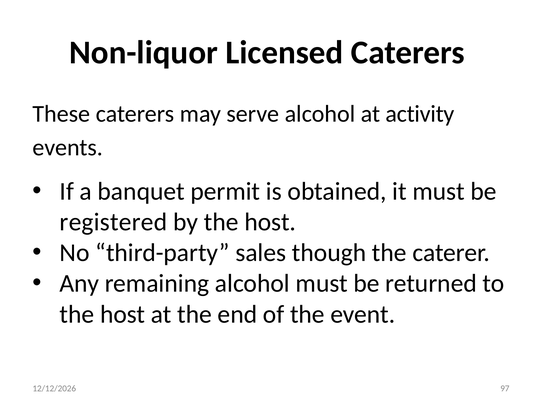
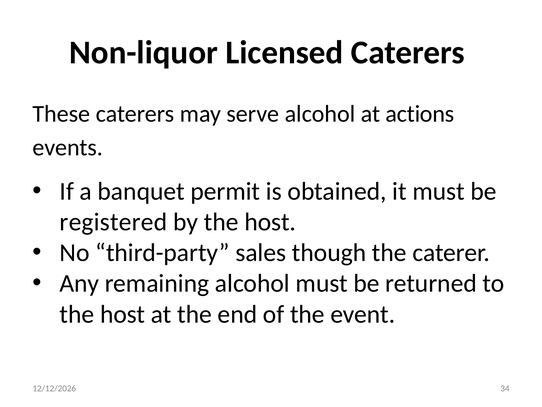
activity: activity -> actions
97: 97 -> 34
